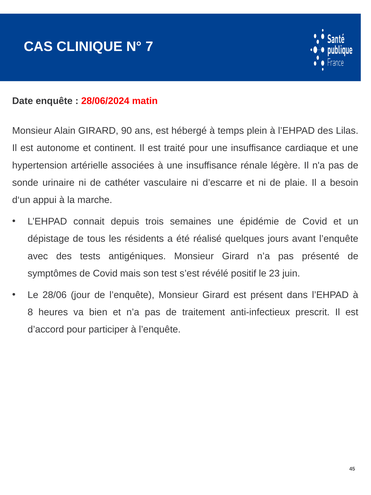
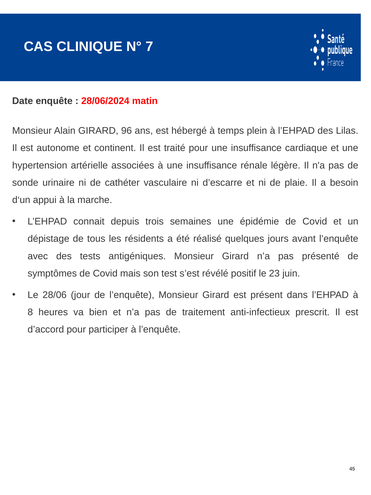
90: 90 -> 96
